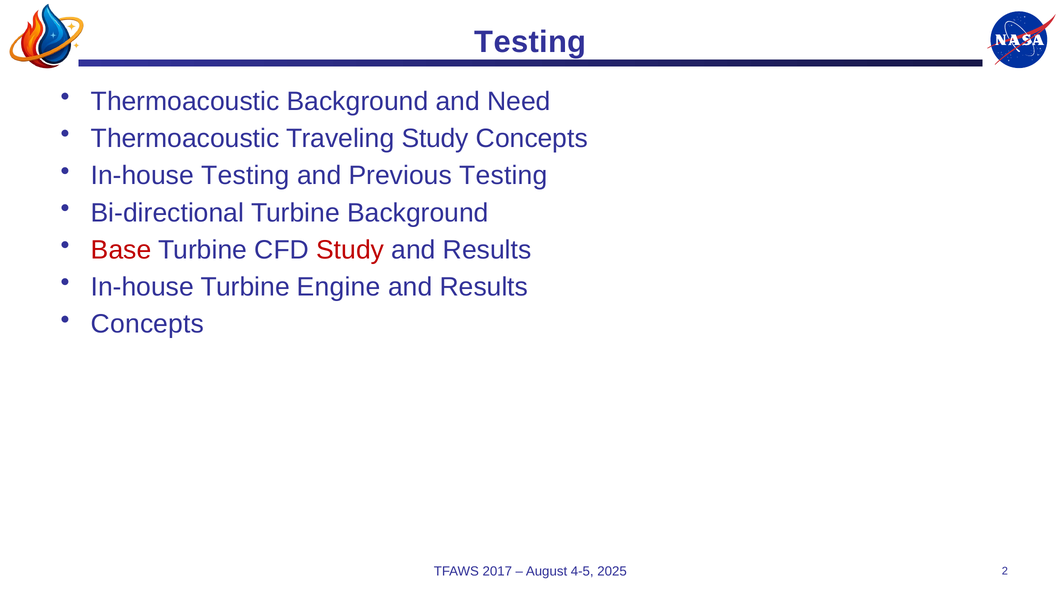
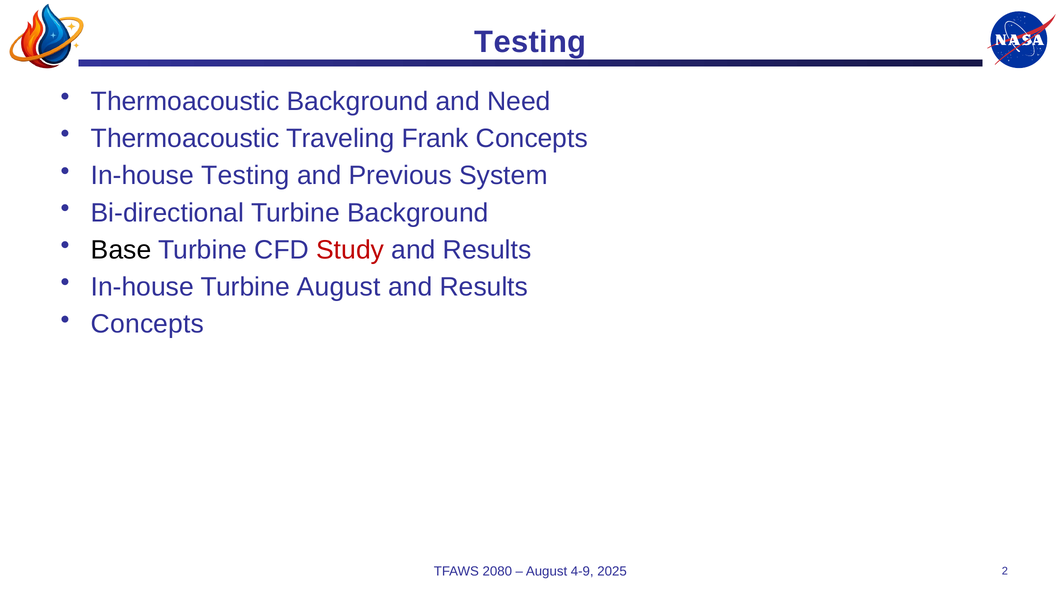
Traveling Study: Study -> Frank
Previous Testing: Testing -> System
Base colour: red -> black
Turbine Engine: Engine -> August
2017: 2017 -> 2080
4-5: 4-5 -> 4-9
